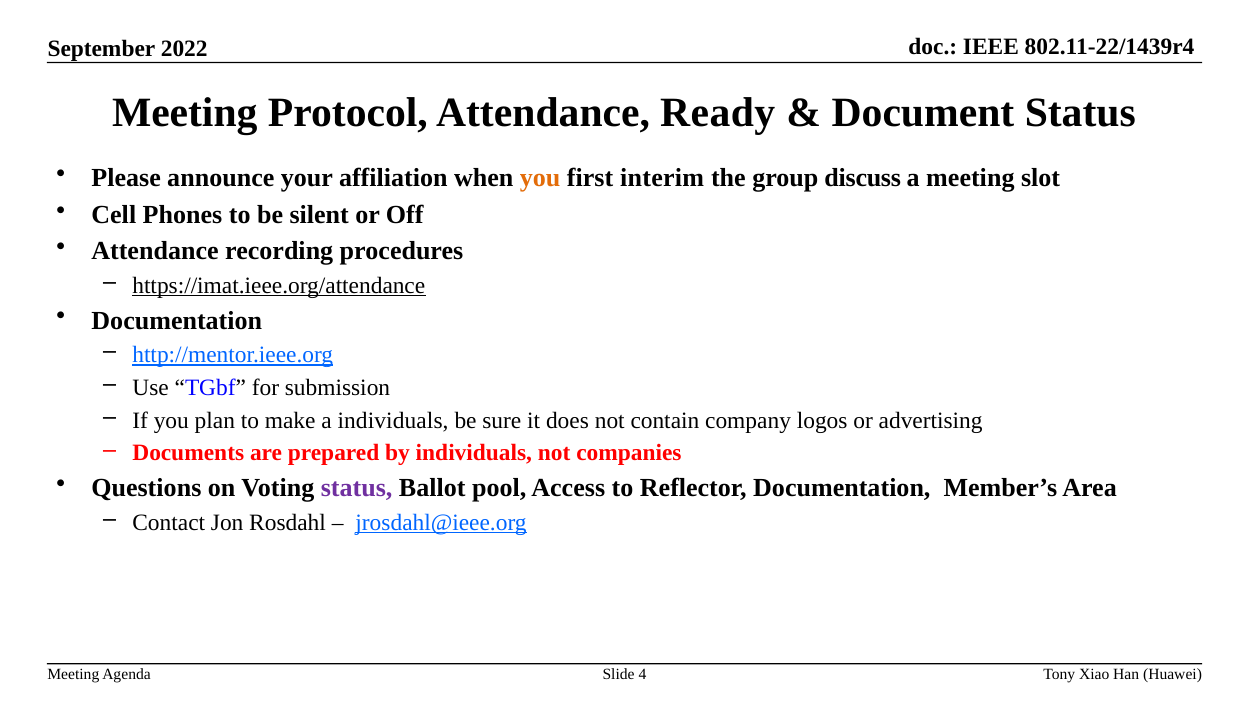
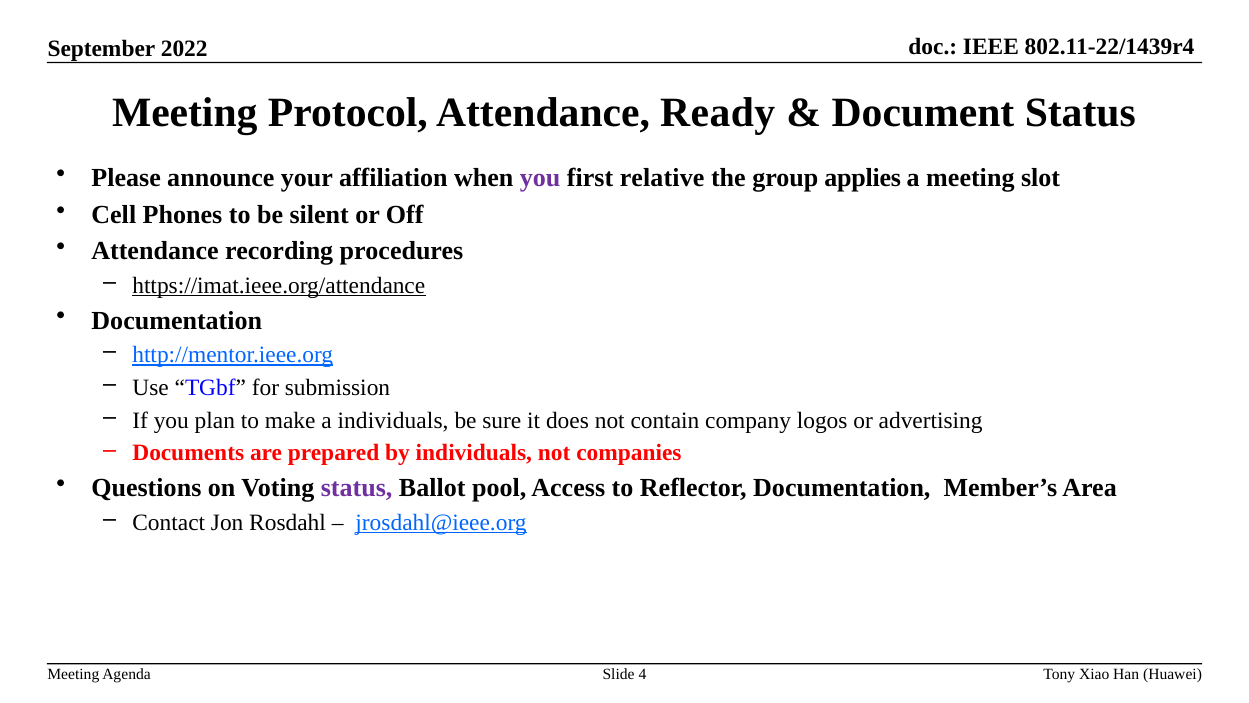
you at (540, 178) colour: orange -> purple
interim: interim -> relative
discuss: discuss -> applies
